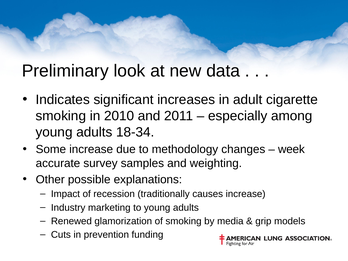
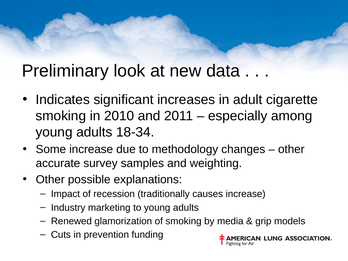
week at (291, 149): week -> other
